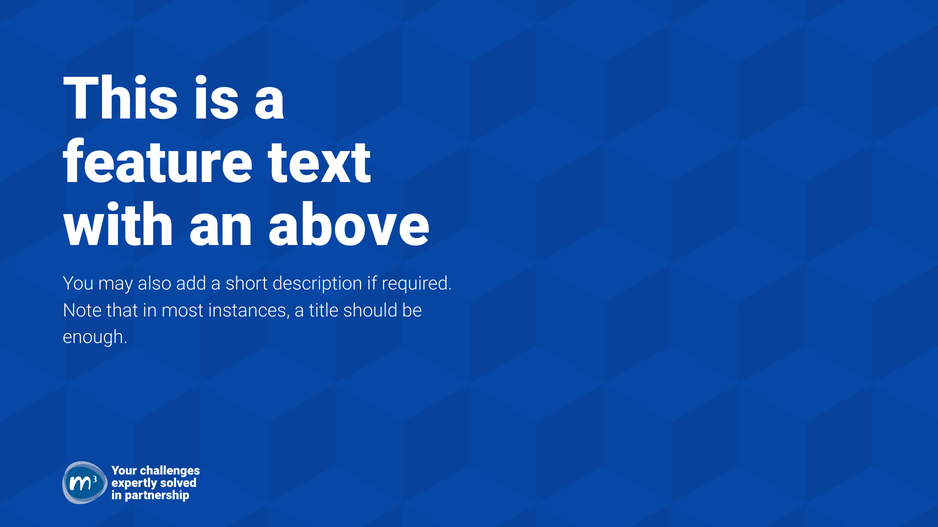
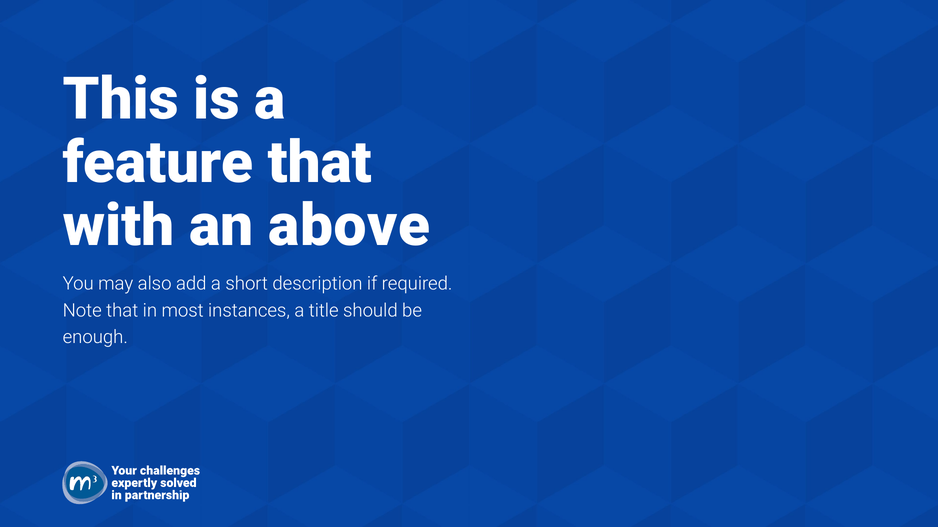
feature text: text -> that
